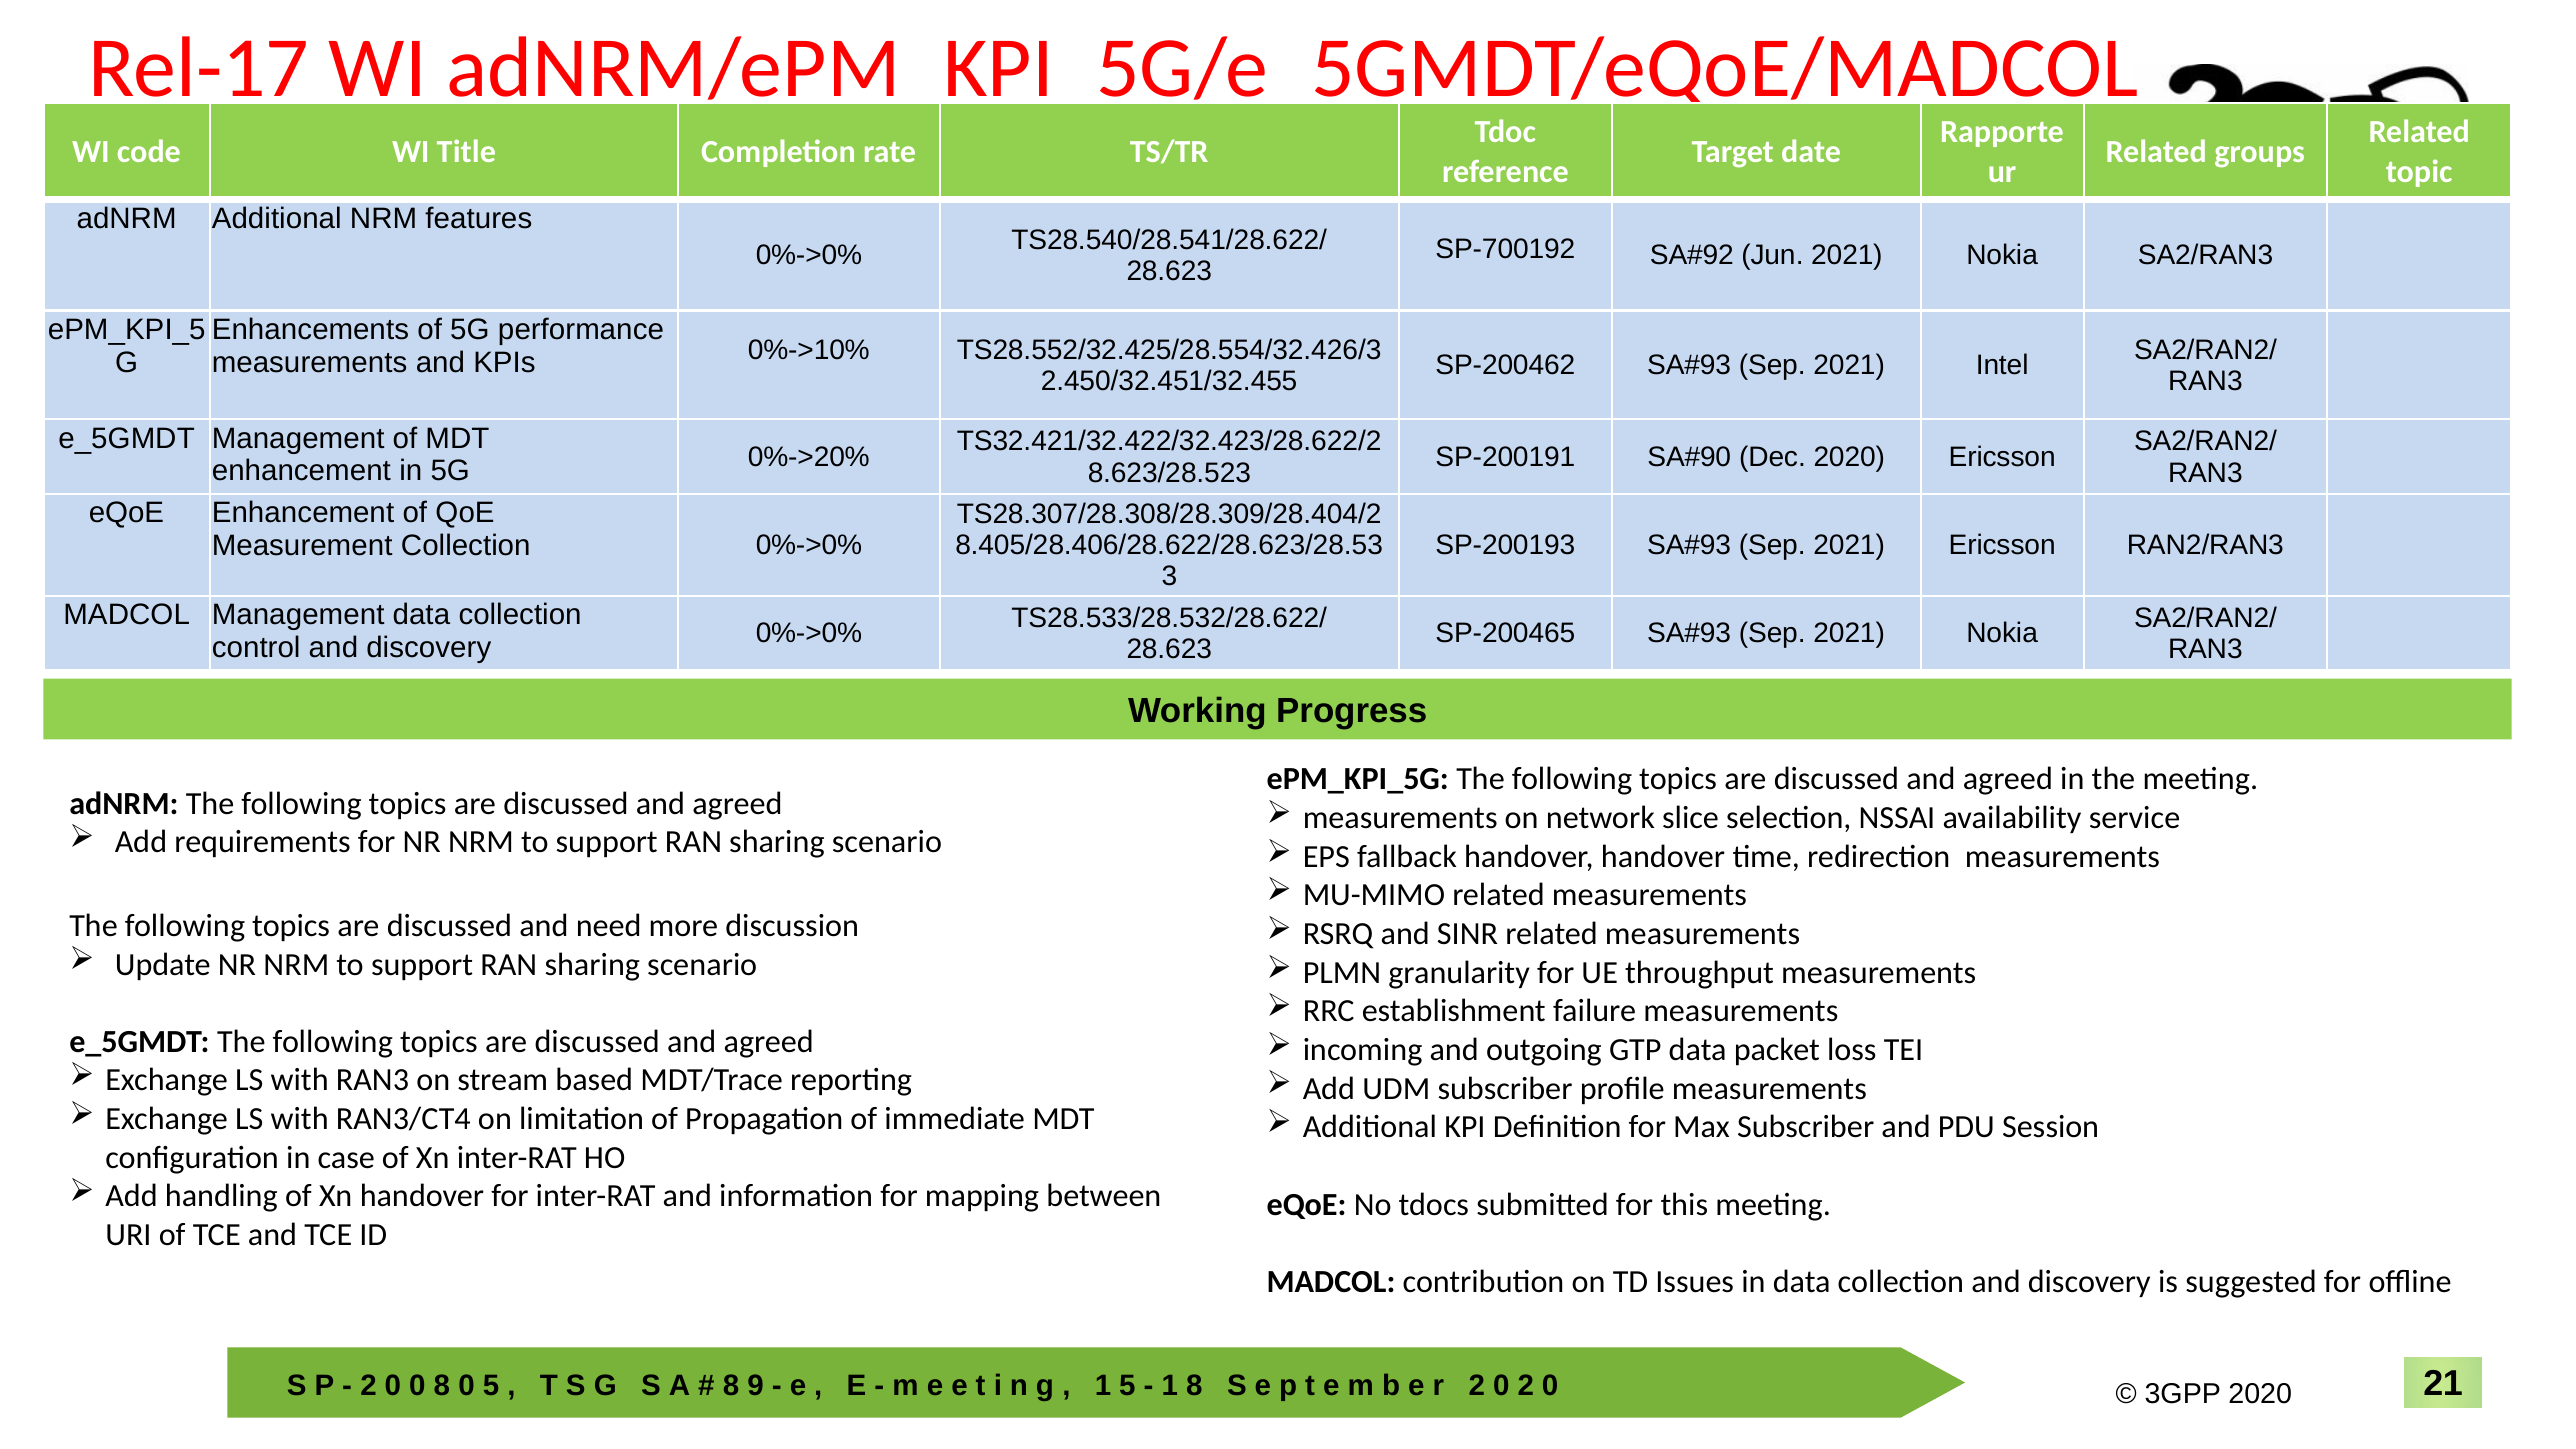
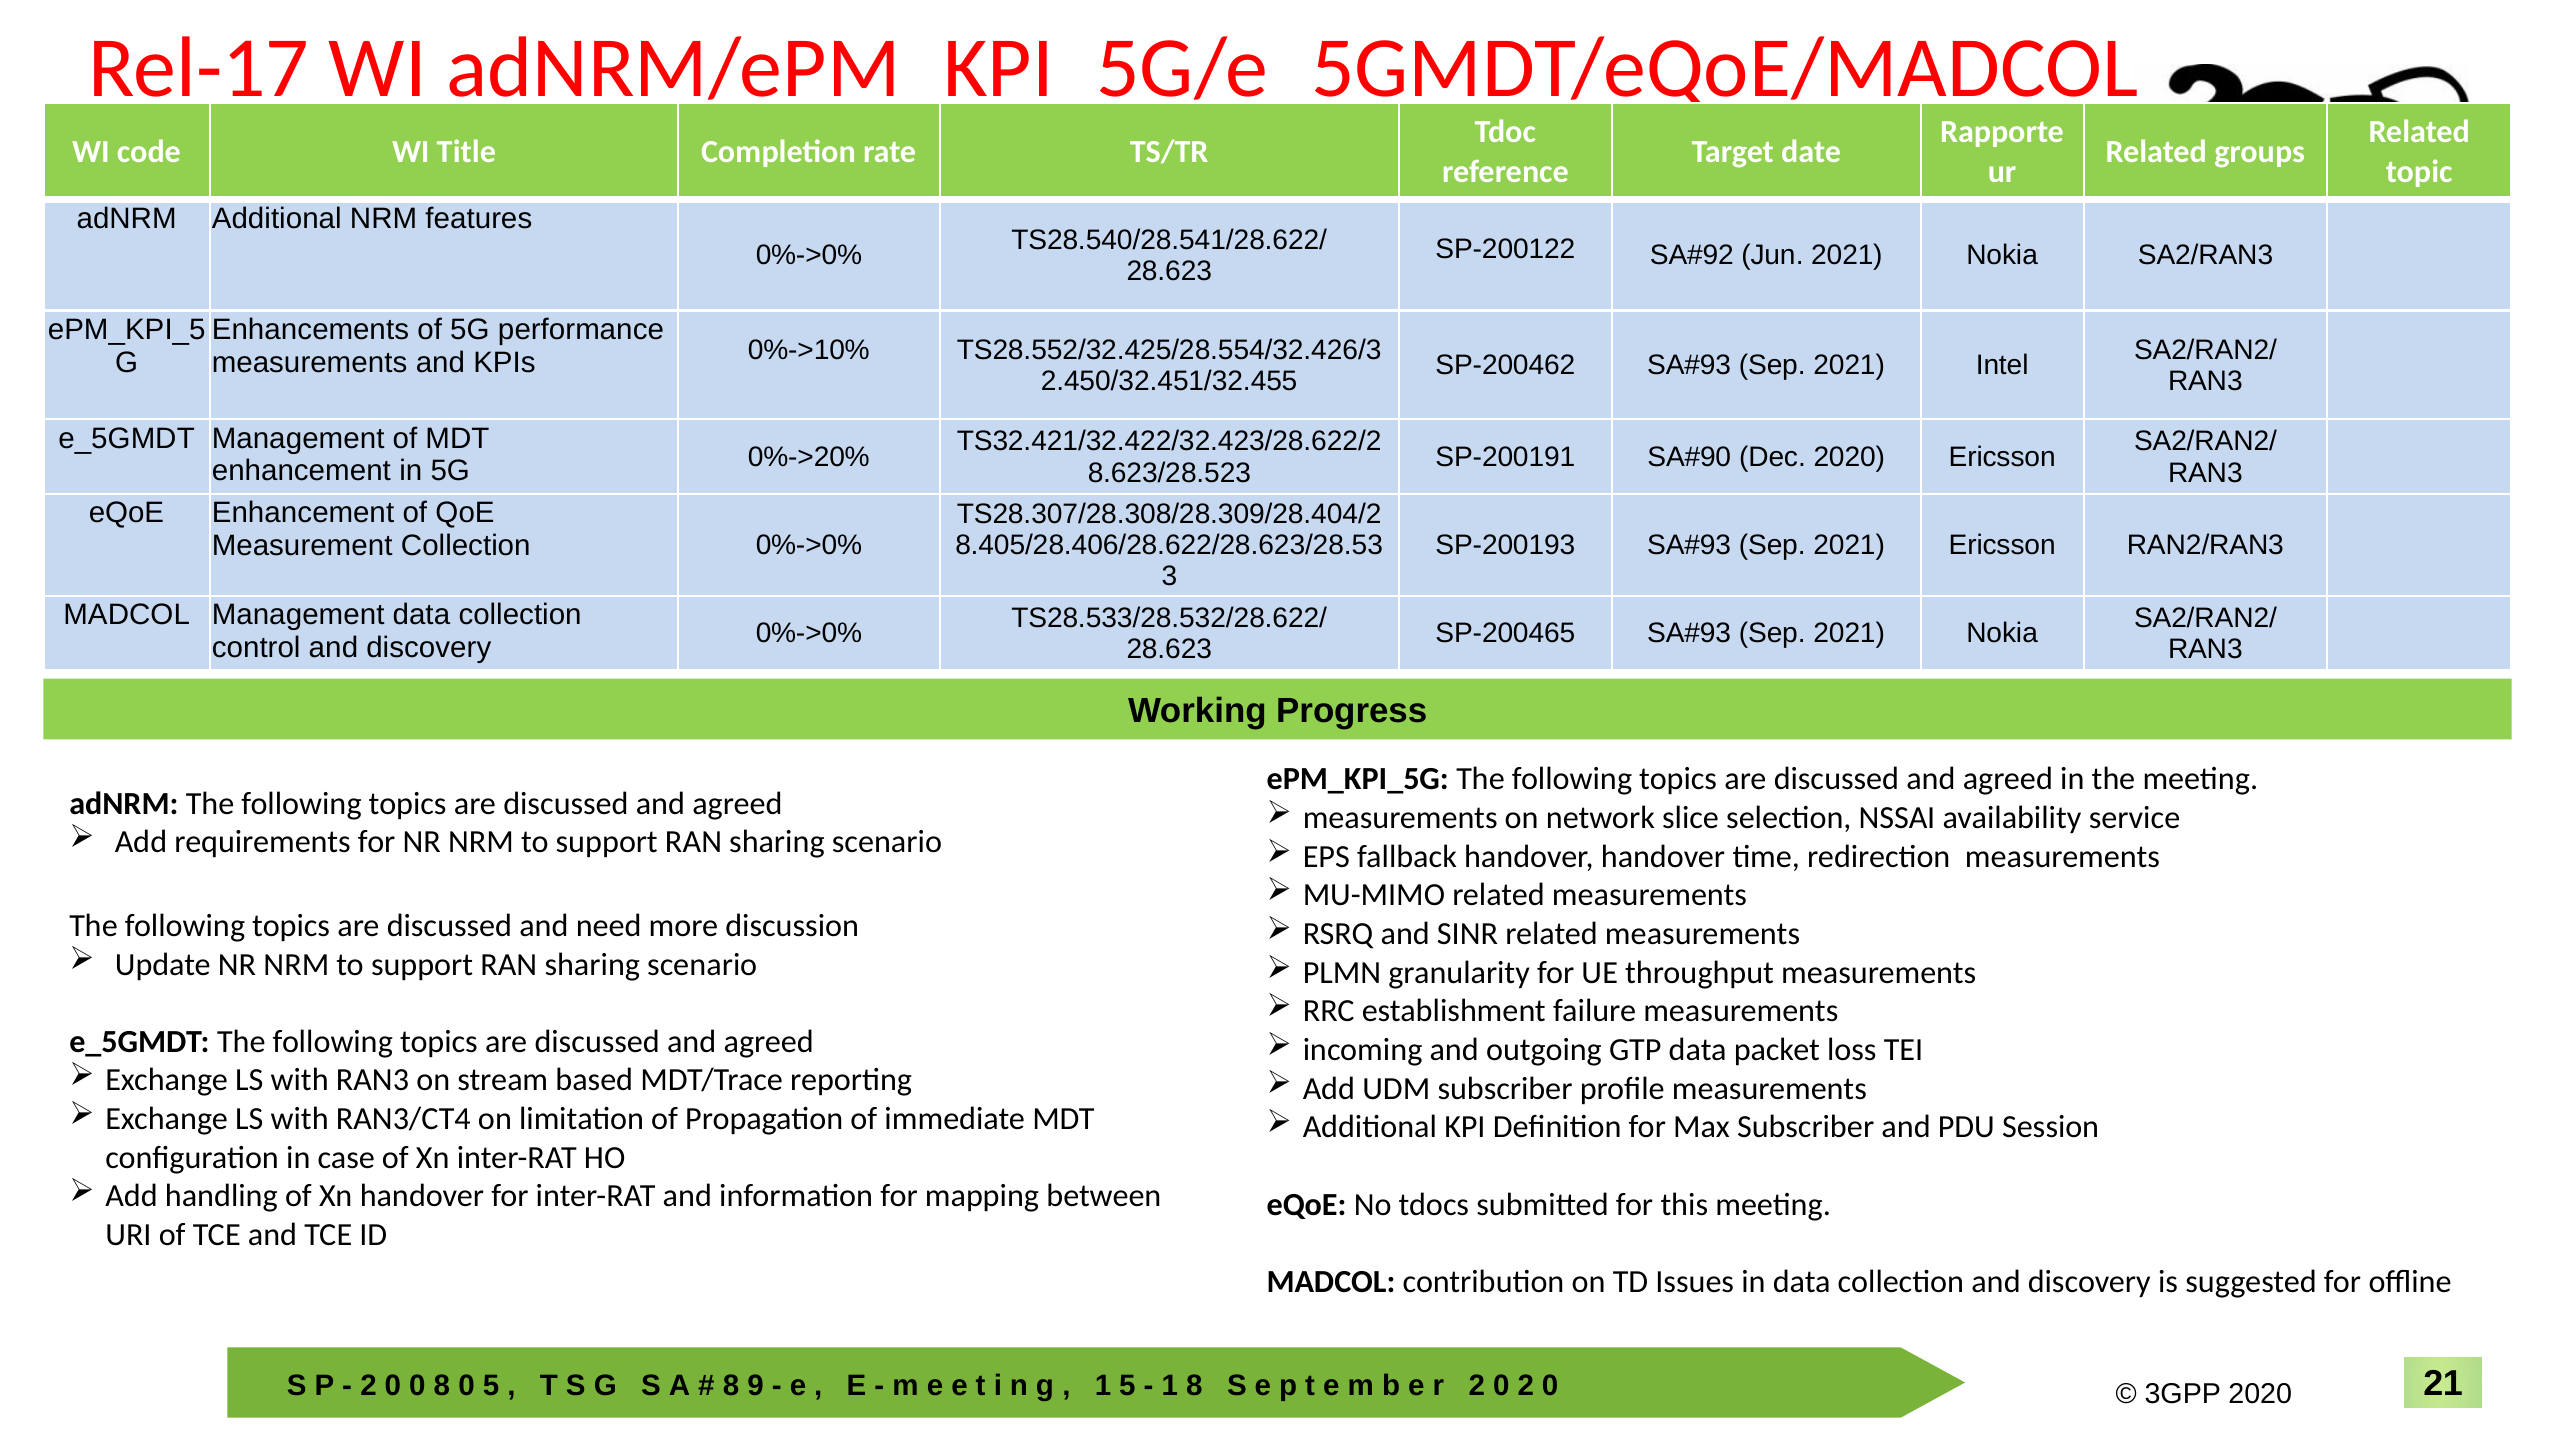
SP-700192: SP-700192 -> SP-200122
